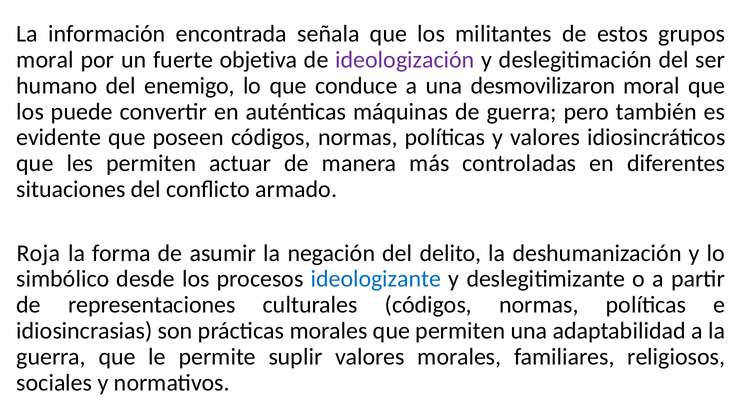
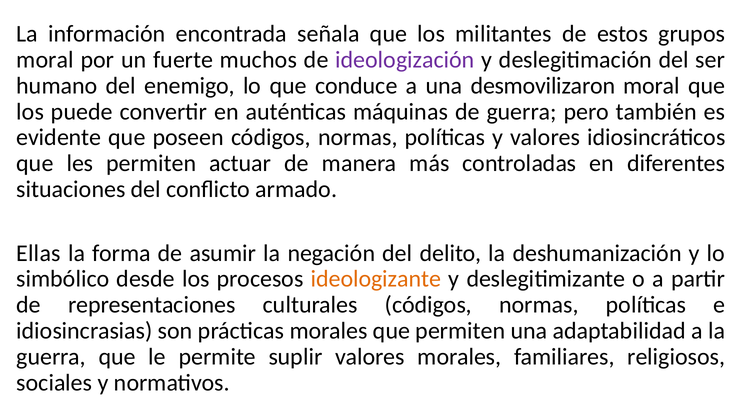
objetiva: objetiva -> muchos
Roja: Roja -> Ellas
ideologizante colour: blue -> orange
